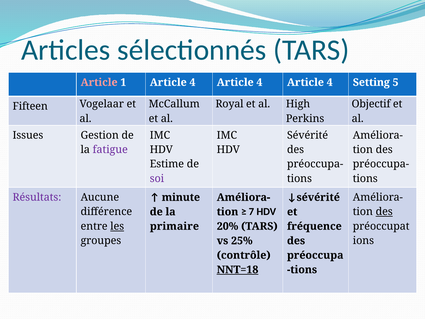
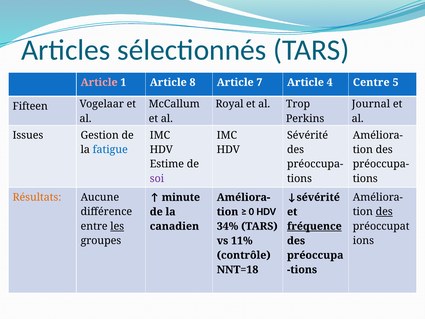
1 Article 4: 4 -> 8
4 at (259, 82): 4 -> 7
Setting: Setting -> Centre
High: High -> Trop
Objectif: Objectif -> Journal
fatigue colour: purple -> blue
Résultats colour: purple -> orange
7: 7 -> 0
primaire: primaire -> canadien
20%: 20% -> 34%
fréquence underline: none -> present
25%: 25% -> 11%
NNT=18 underline: present -> none
